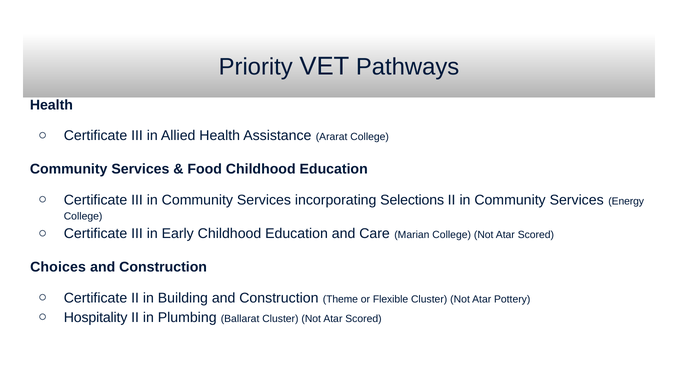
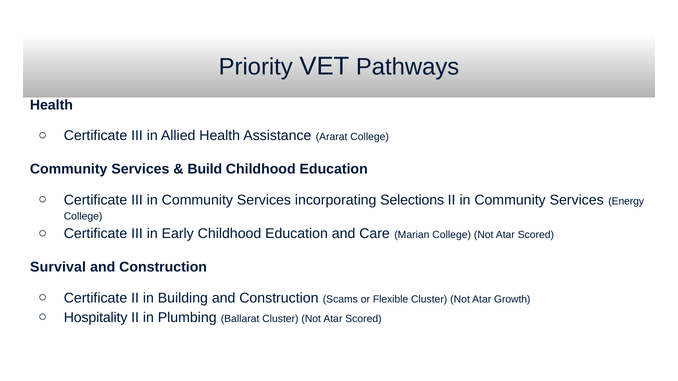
Food: Food -> Build
Choices: Choices -> Survival
Theme: Theme -> Scams
Pottery: Pottery -> Growth
